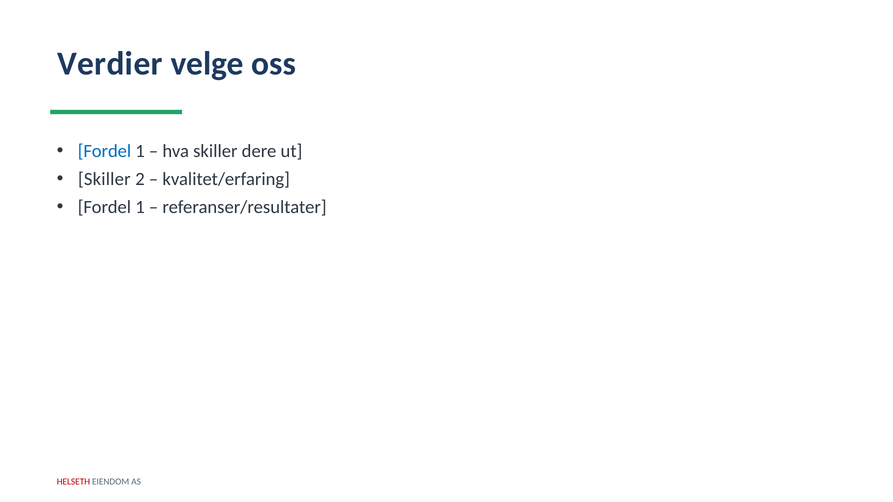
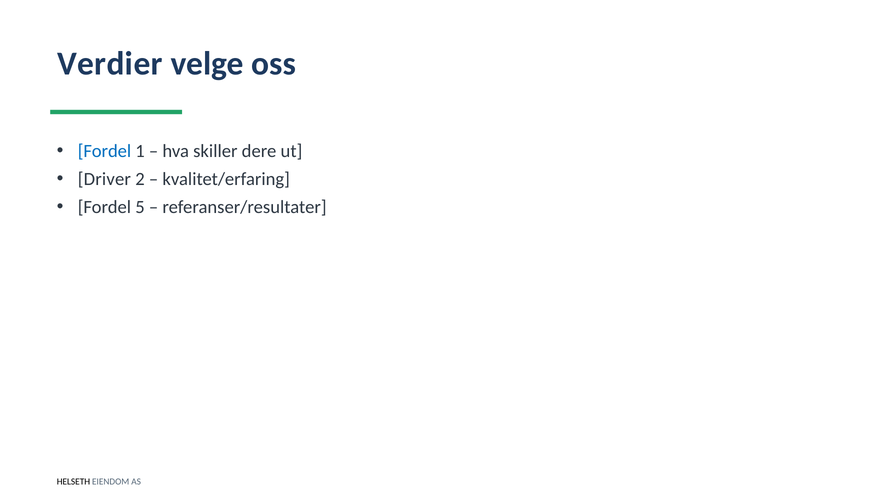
Skiller at (104, 179): Skiller -> Driver
1 at (140, 207): 1 -> 5
HELSETH colour: red -> black
